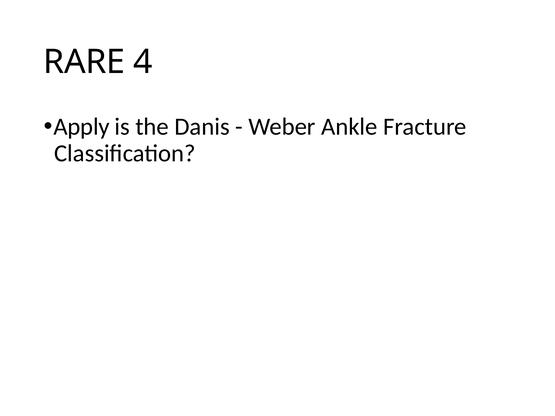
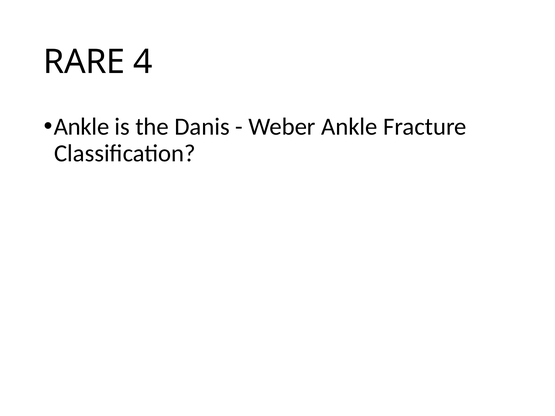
Apply at (82, 127): Apply -> Ankle
